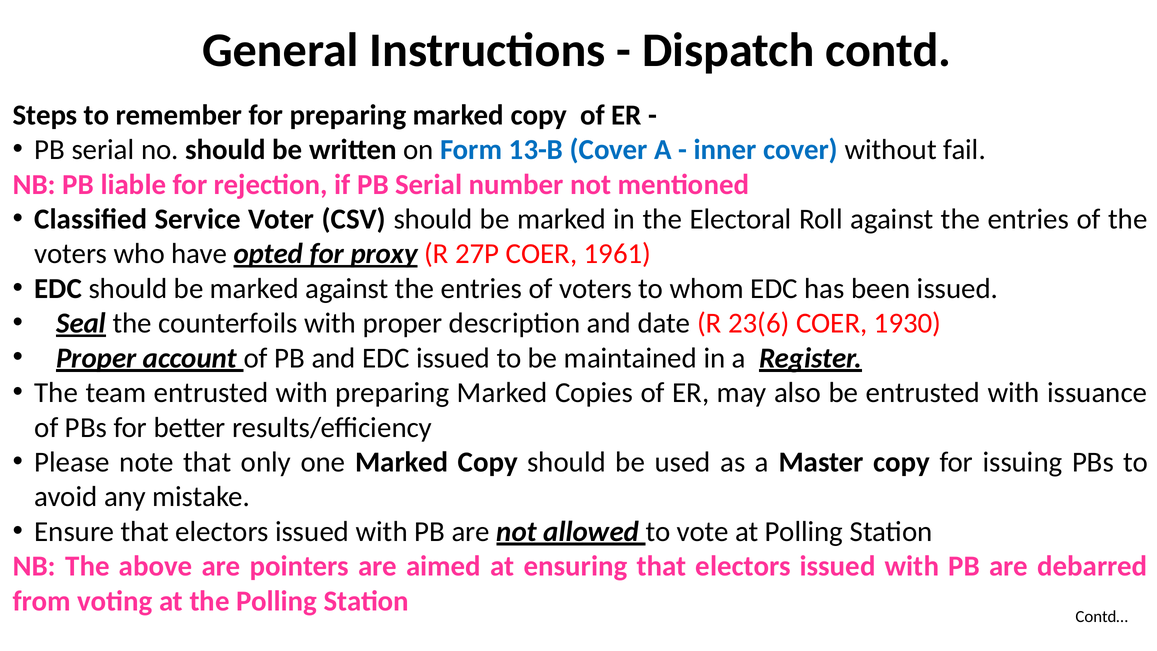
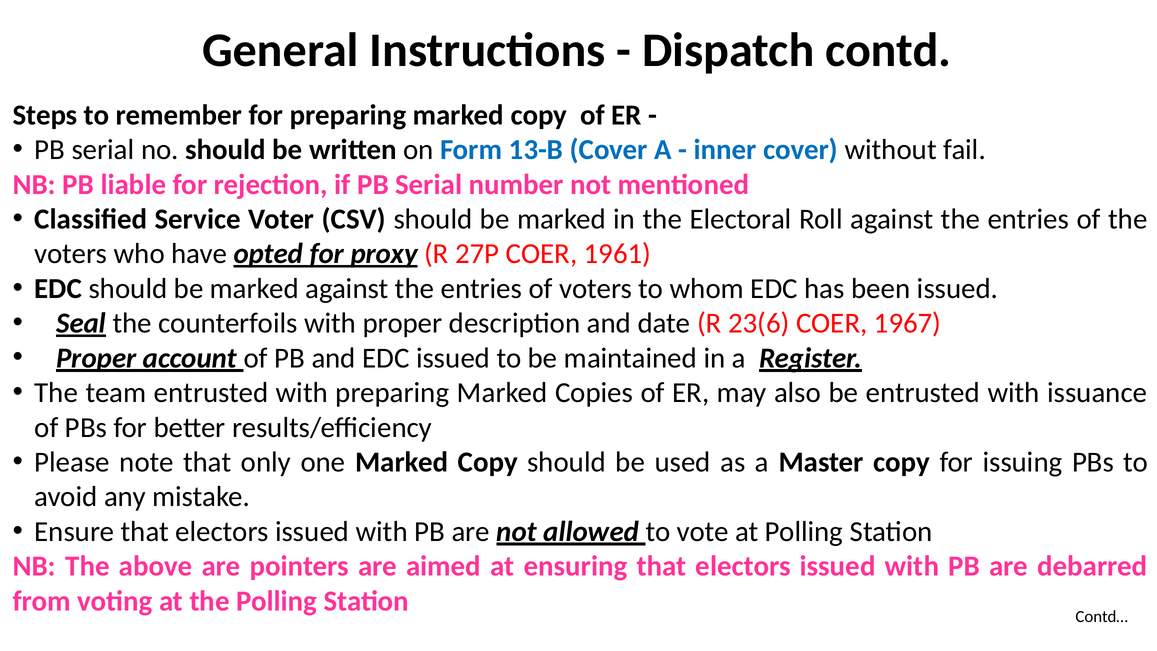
1930: 1930 -> 1967
